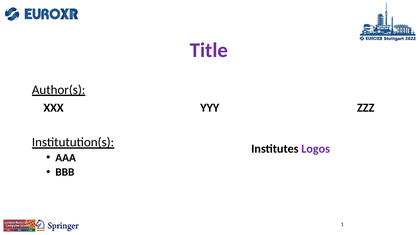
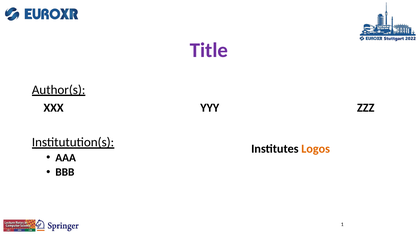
Logos colour: purple -> orange
